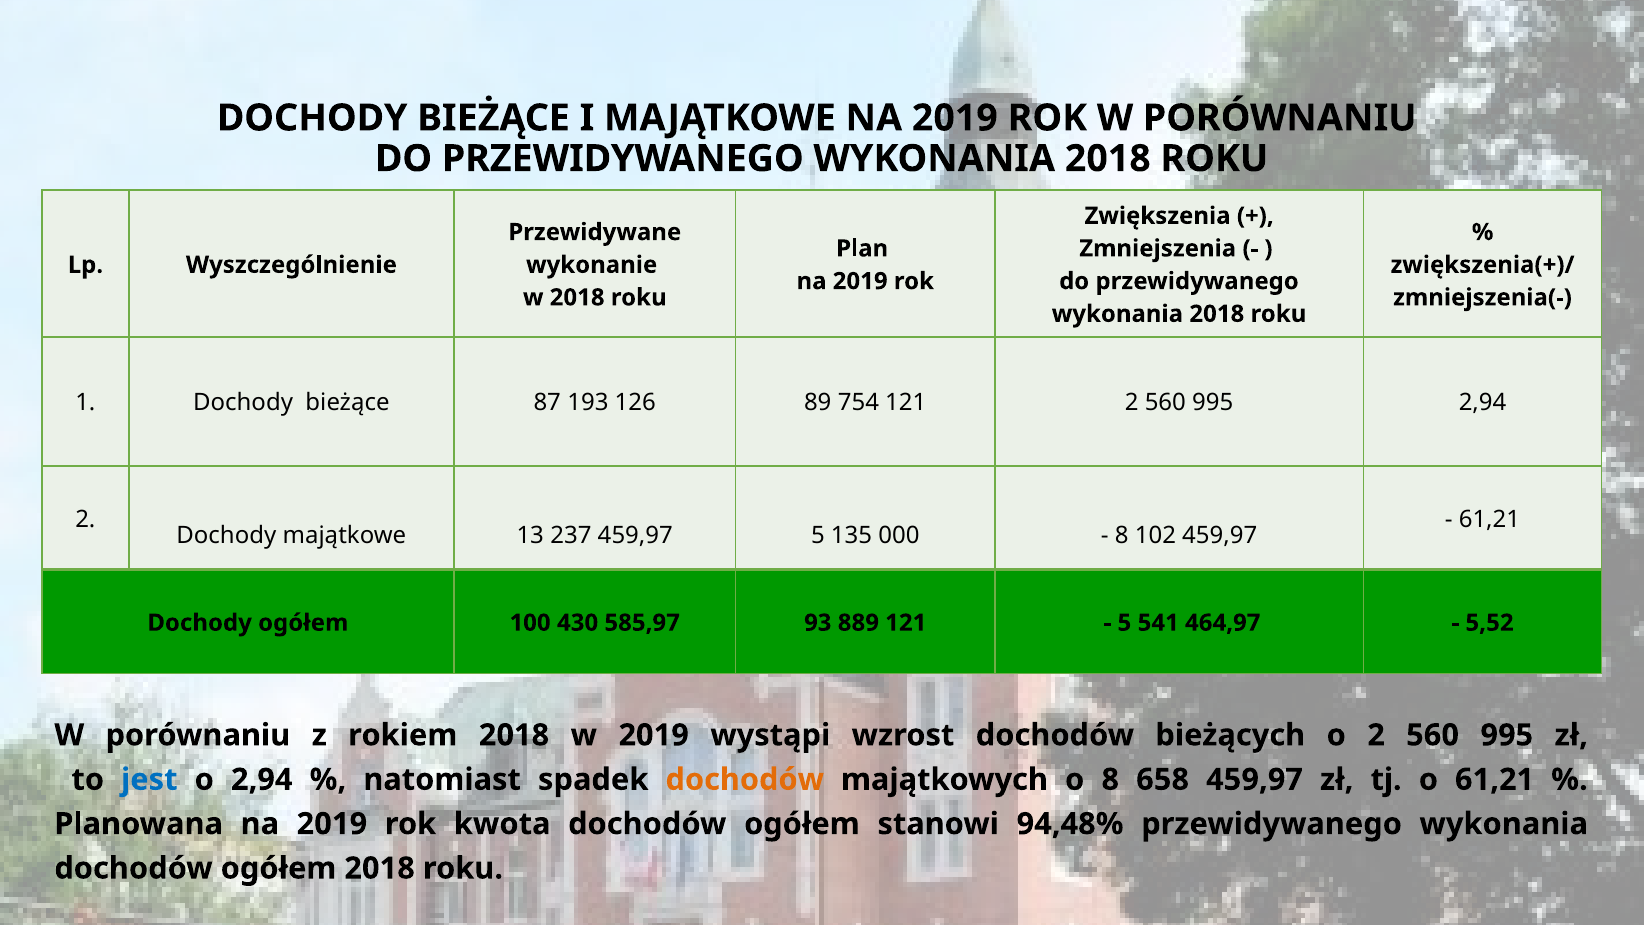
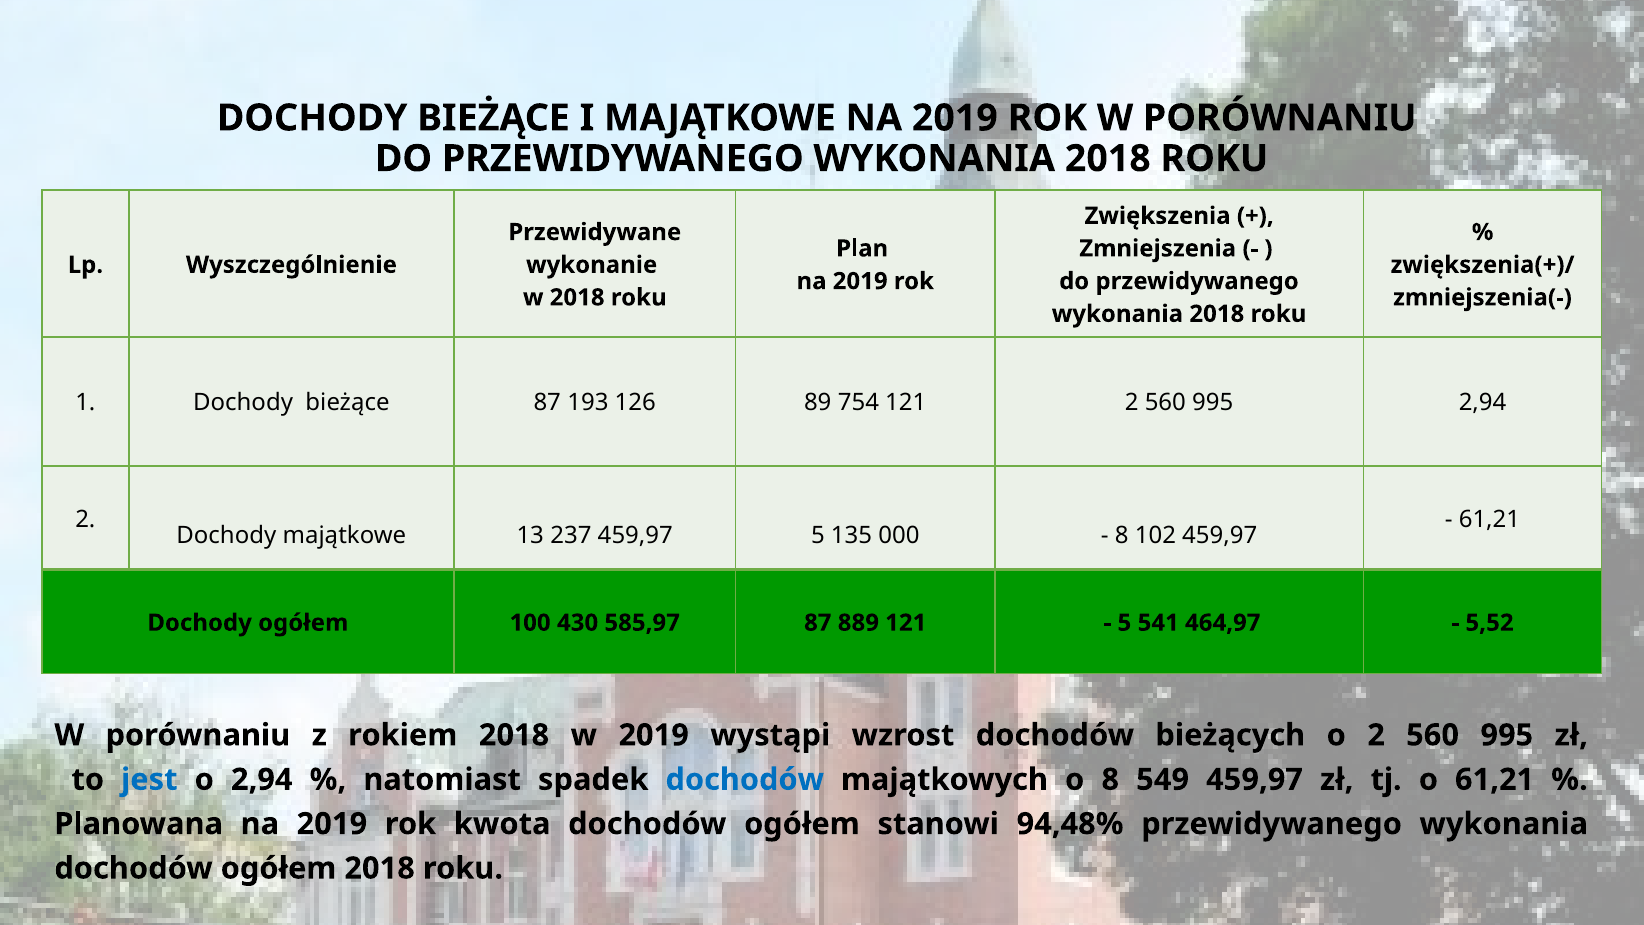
585,97 93: 93 -> 87
dochodów at (745, 779) colour: orange -> blue
658: 658 -> 549
